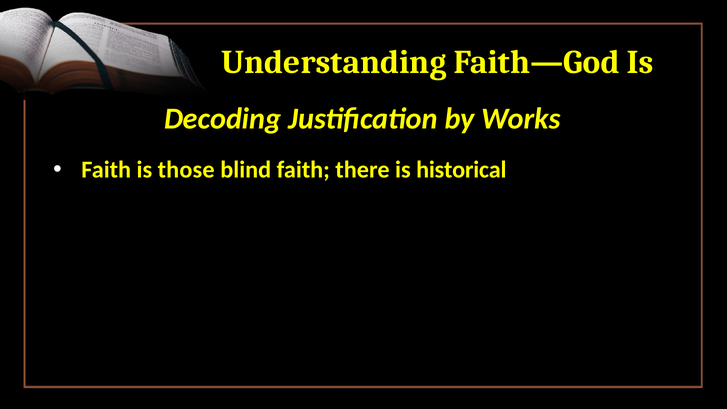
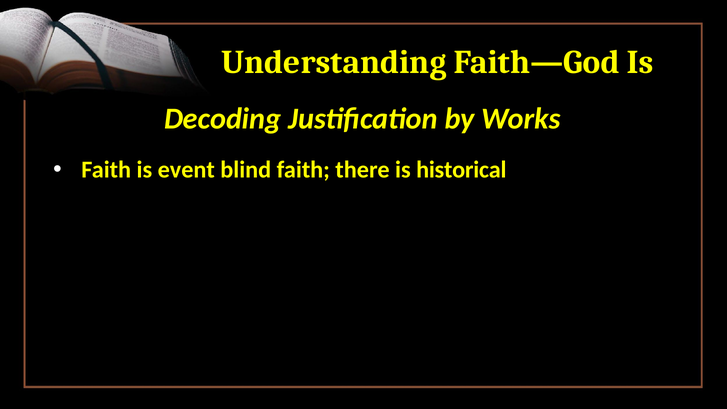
those: those -> event
